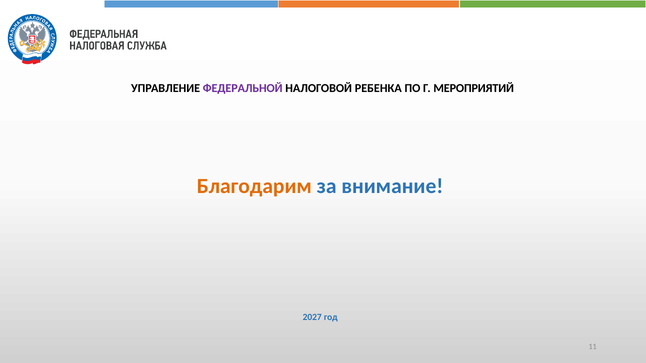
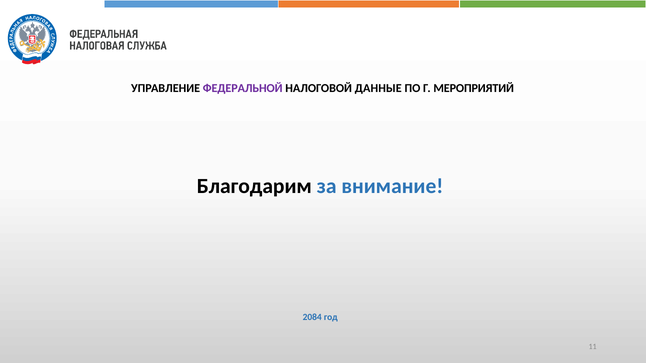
РЕБЕНКА: РЕБЕНКА -> ДАННЫЕ
Благодарим colour: orange -> black
2027: 2027 -> 2084
